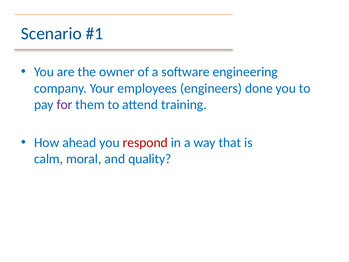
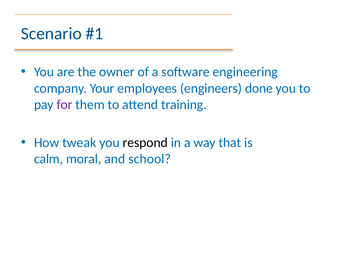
ahead: ahead -> tweak
respond colour: red -> black
quality: quality -> school
